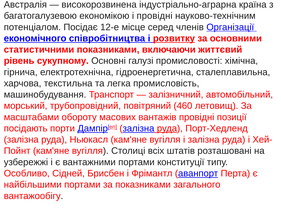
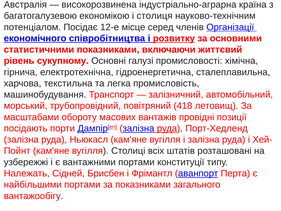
і провідні: провідні -> столиця
460: 460 -> 418
Особливо: Особливо -> Належать
